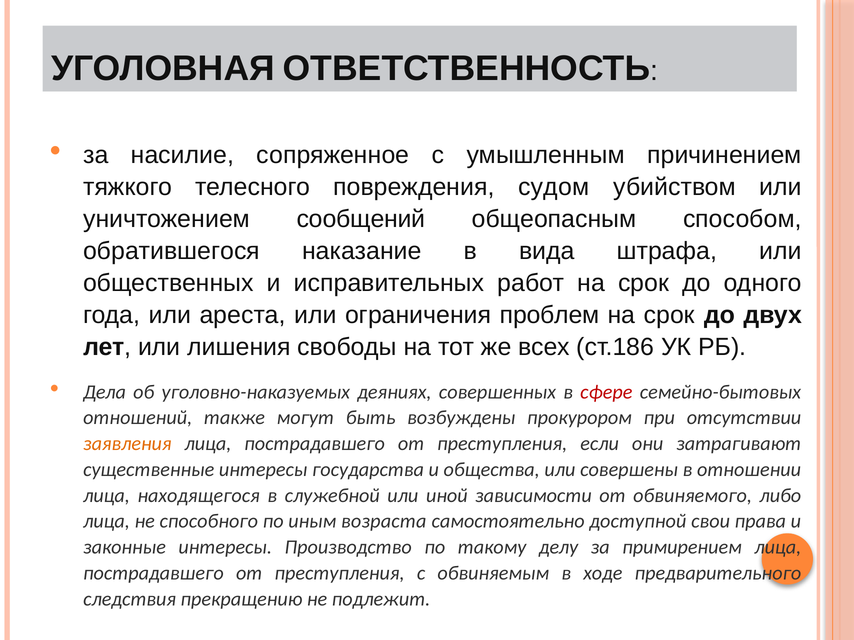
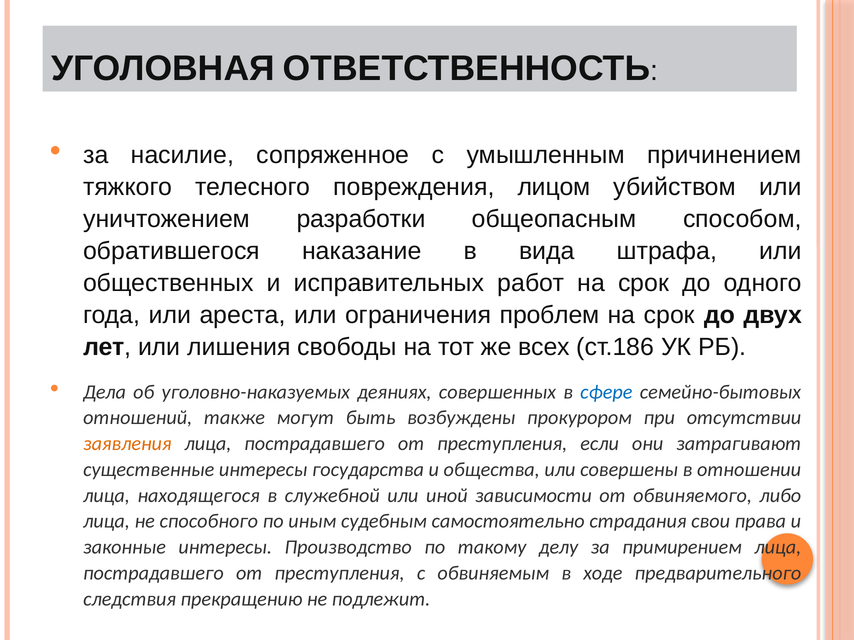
судом: судом -> лицом
сообщений: сообщений -> разработки
сфере colour: red -> blue
возраста: возраста -> судебным
доступной: доступной -> страдания
